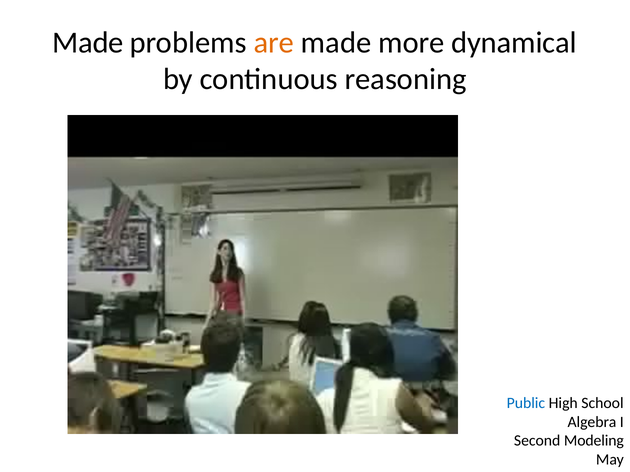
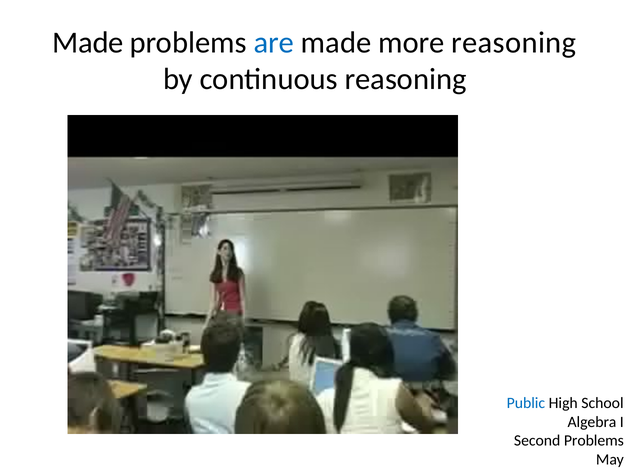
are colour: orange -> blue
more dynamical: dynamical -> reasoning
Second Modeling: Modeling -> Problems
